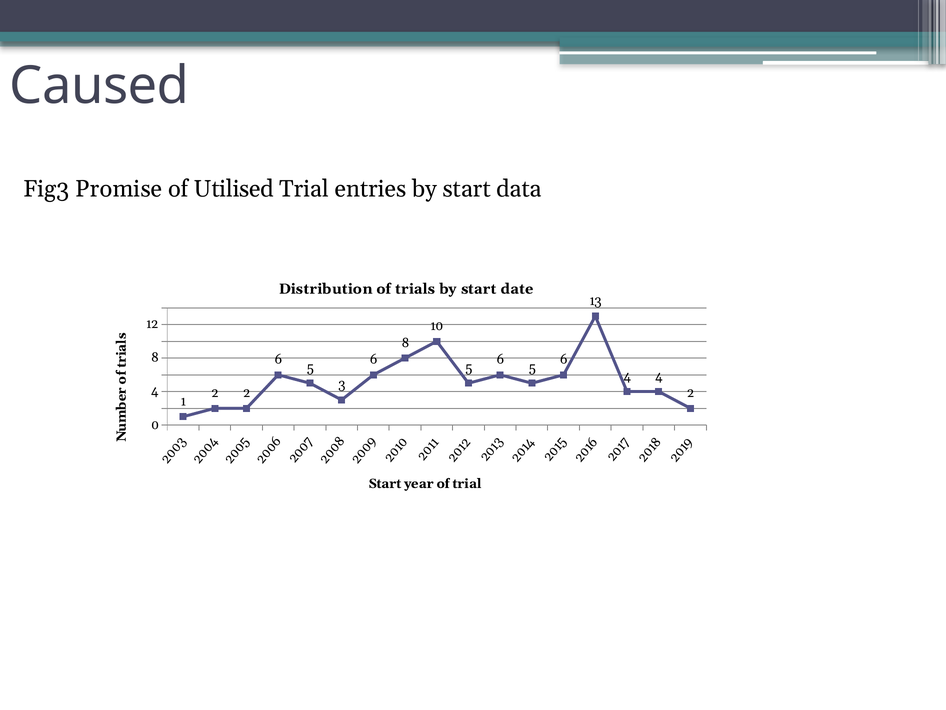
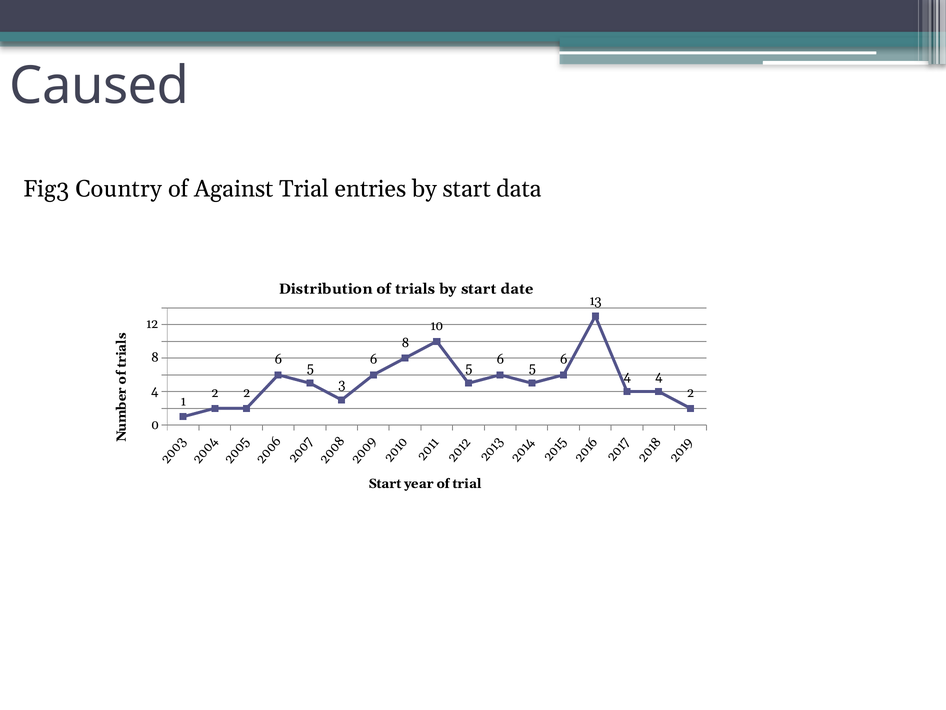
Promise: Promise -> Country
Utilised: Utilised -> Against
